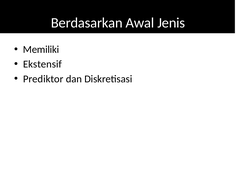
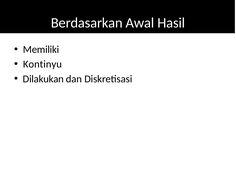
Jenis: Jenis -> Hasil
Ekstensif: Ekstensif -> Kontinyu
Prediktor: Prediktor -> Dilakukan
